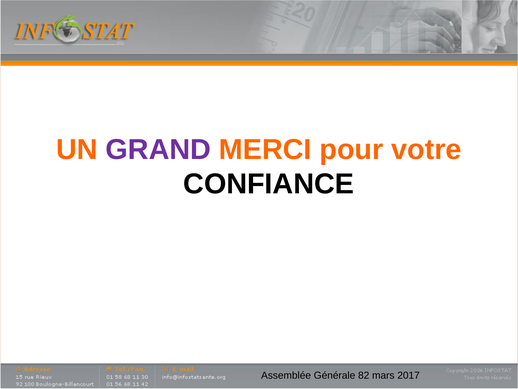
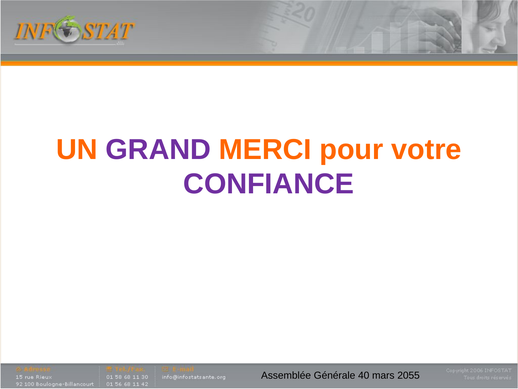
CONFIANCE colour: black -> purple
82: 82 -> 40
2017: 2017 -> 2055
